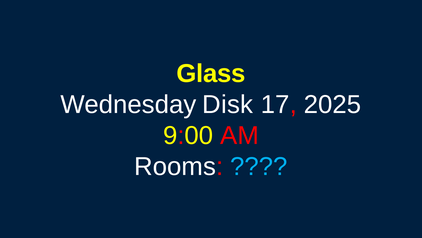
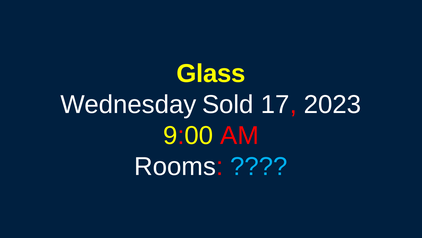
Disk: Disk -> Sold
2025: 2025 -> 2023
